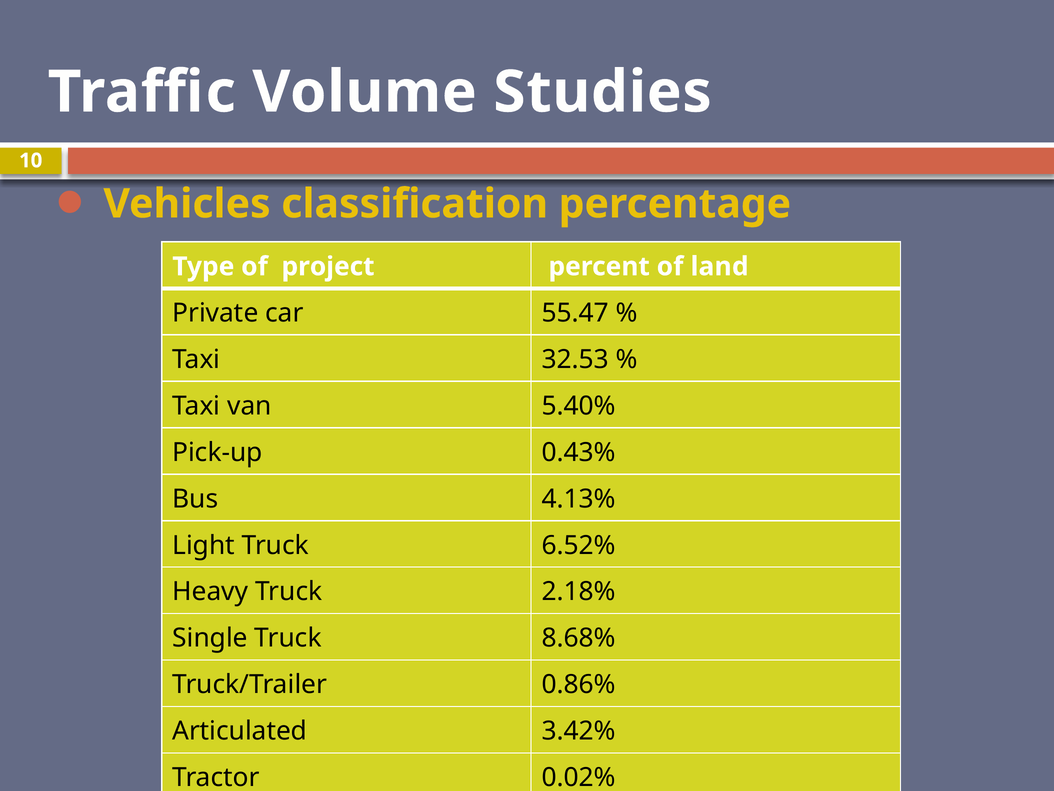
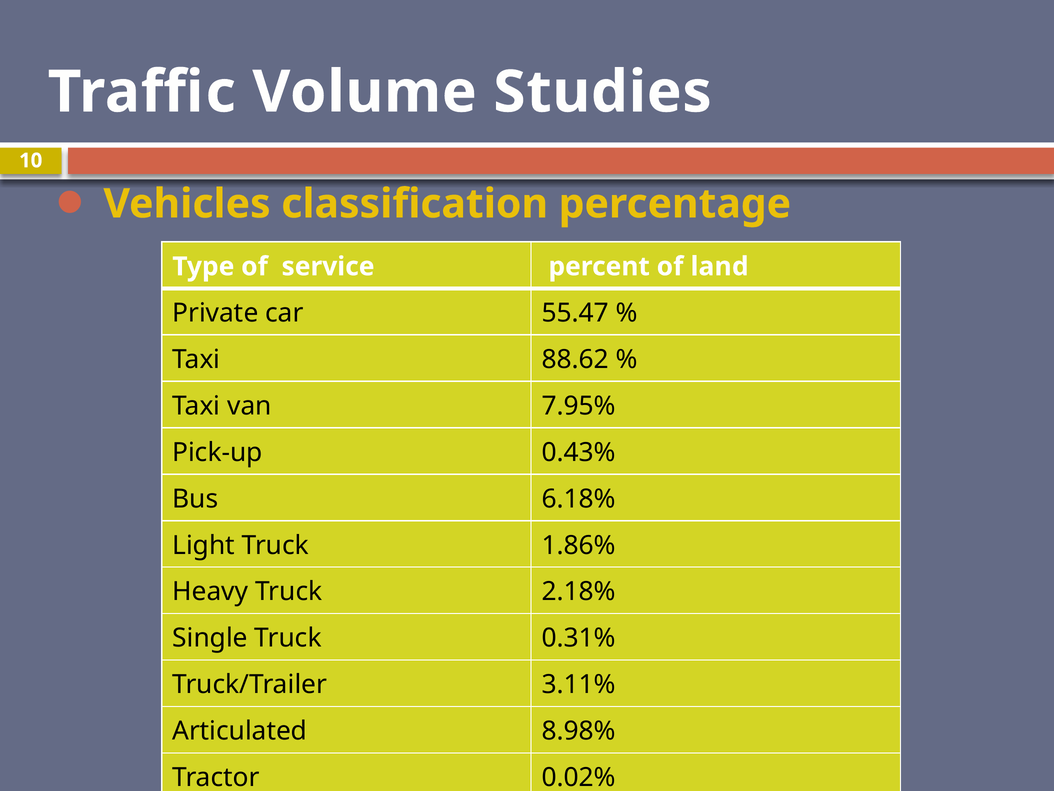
project: project -> service
32.53: 32.53 -> 88.62
5.40%: 5.40% -> 7.95%
4.13%: 4.13% -> 6.18%
6.52%: 6.52% -> 1.86%
8.68%: 8.68% -> 0.31%
0.86%: 0.86% -> 3.11%
3.42%: 3.42% -> 8.98%
